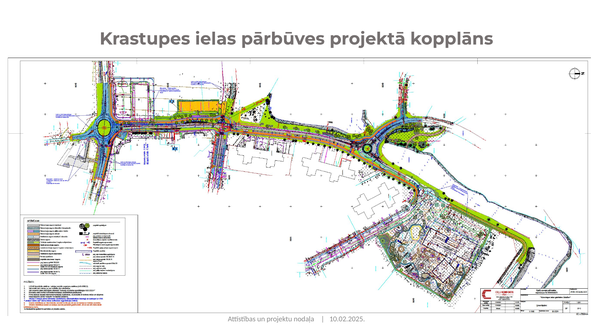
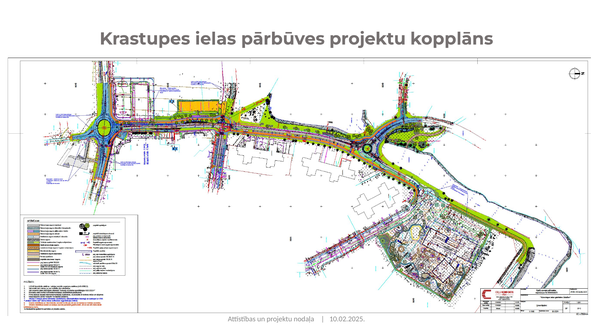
pārbūves projektā: projektā -> projektu
